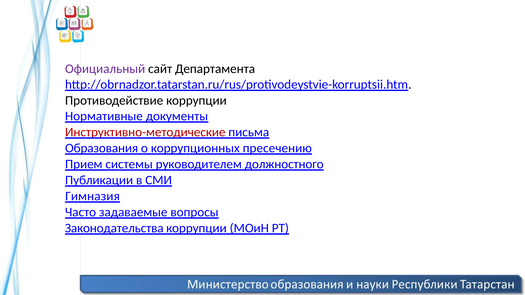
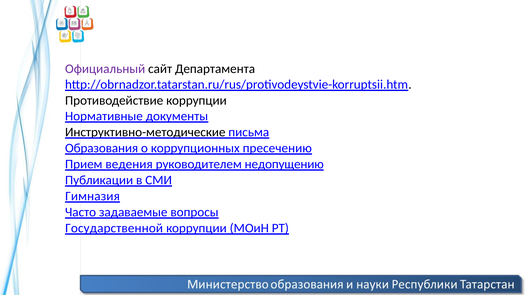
Инструктивно-методические colour: red -> black
системы: системы -> ведения
должностного: должностного -> недопущению
Законодательства: Законодательства -> Государственной
